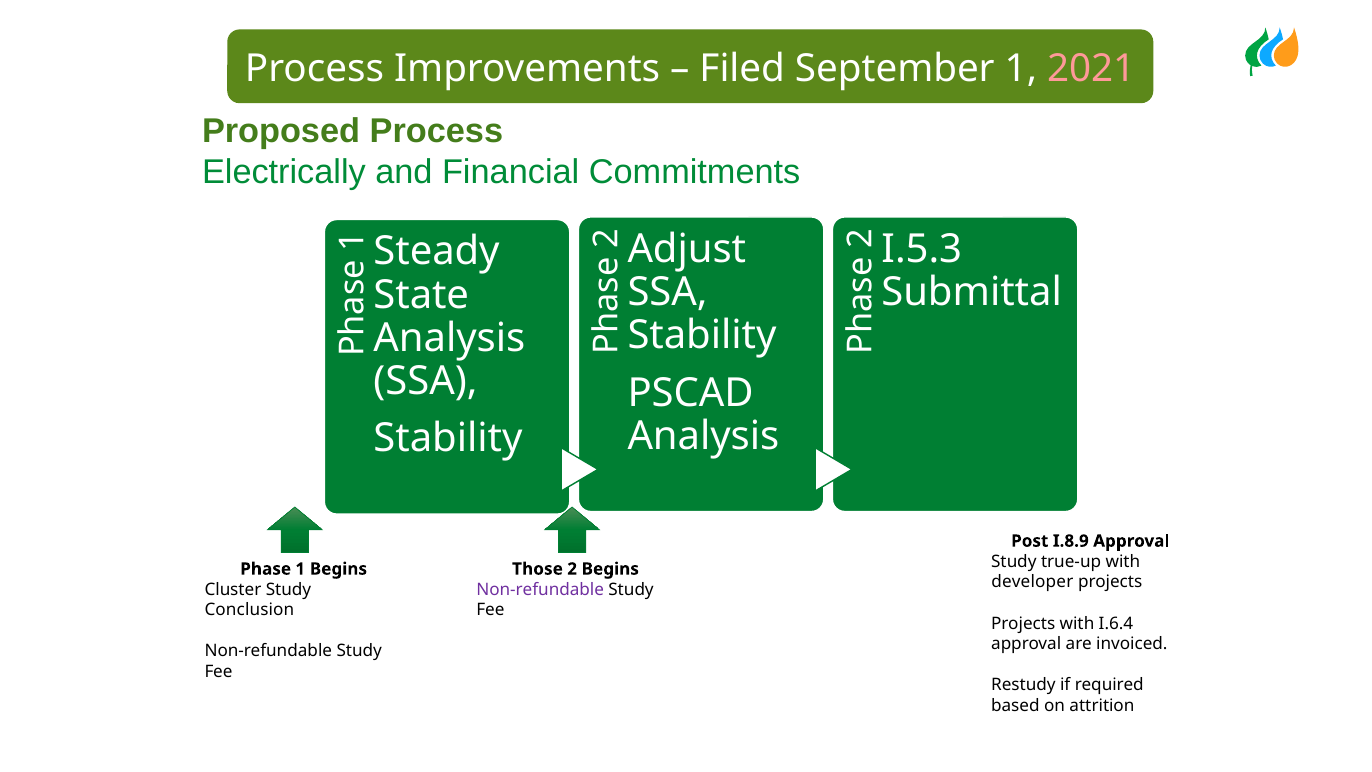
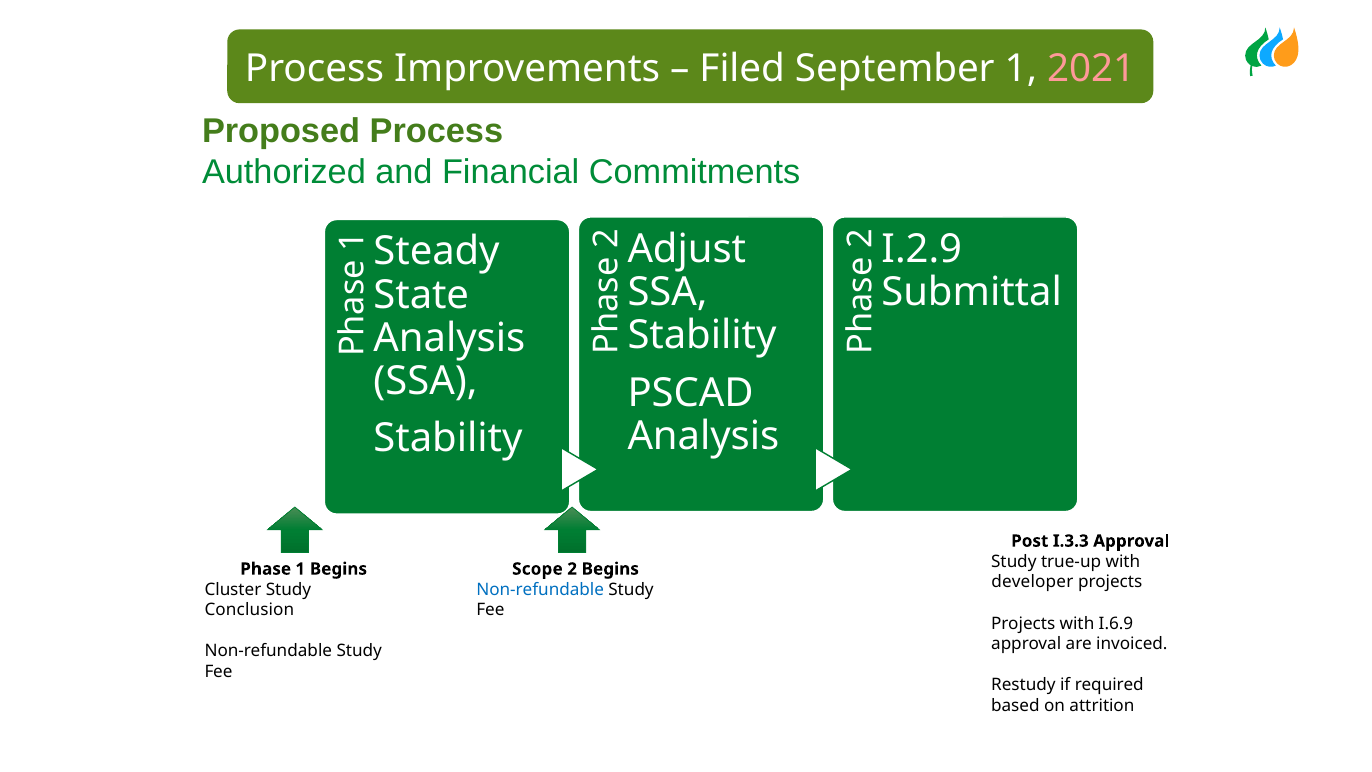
Electrically: Electrically -> Authorized
I.5.3: I.5.3 -> I.2.9
I.8.9: I.8.9 -> I.3.3
Those: Those -> Scope
Non-refundable at (540, 589) colour: purple -> blue
I.6.4: I.6.4 -> I.6.9
